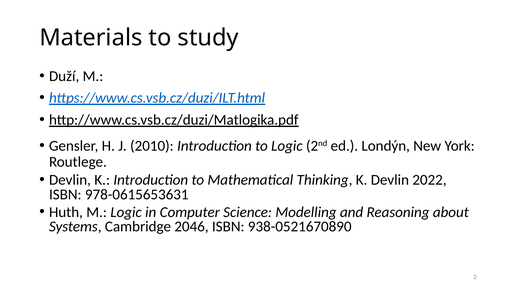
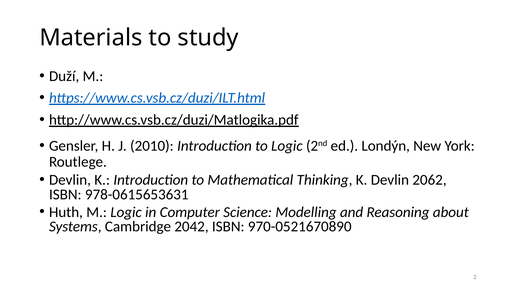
2022: 2022 -> 2062
2046: 2046 -> 2042
938-0521670890: 938-0521670890 -> 970-0521670890
